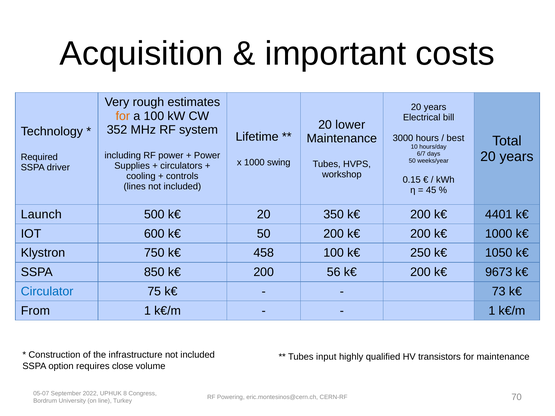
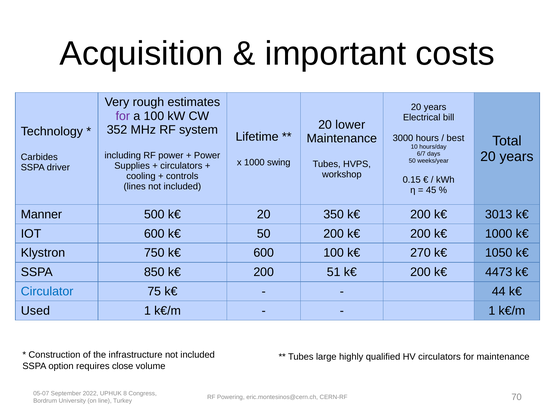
for at (123, 116) colour: orange -> purple
Required: Required -> Carbides
Launch: Launch -> Manner
4401: 4401 -> 3013
k€ 458: 458 -> 600
250: 250 -> 270
56: 56 -> 51
9673: 9673 -> 4473
73: 73 -> 44
From: From -> Used
input: input -> large
HV transistors: transistors -> circulators
